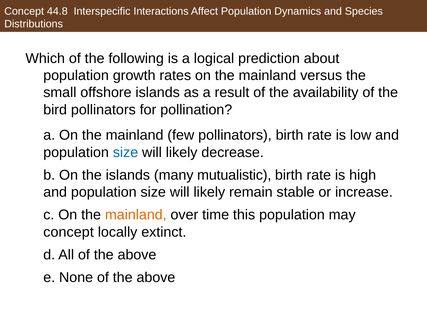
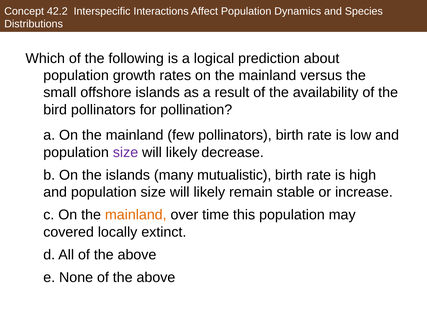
44.8: 44.8 -> 42.2
size at (126, 152) colour: blue -> purple
concept at (69, 232): concept -> covered
